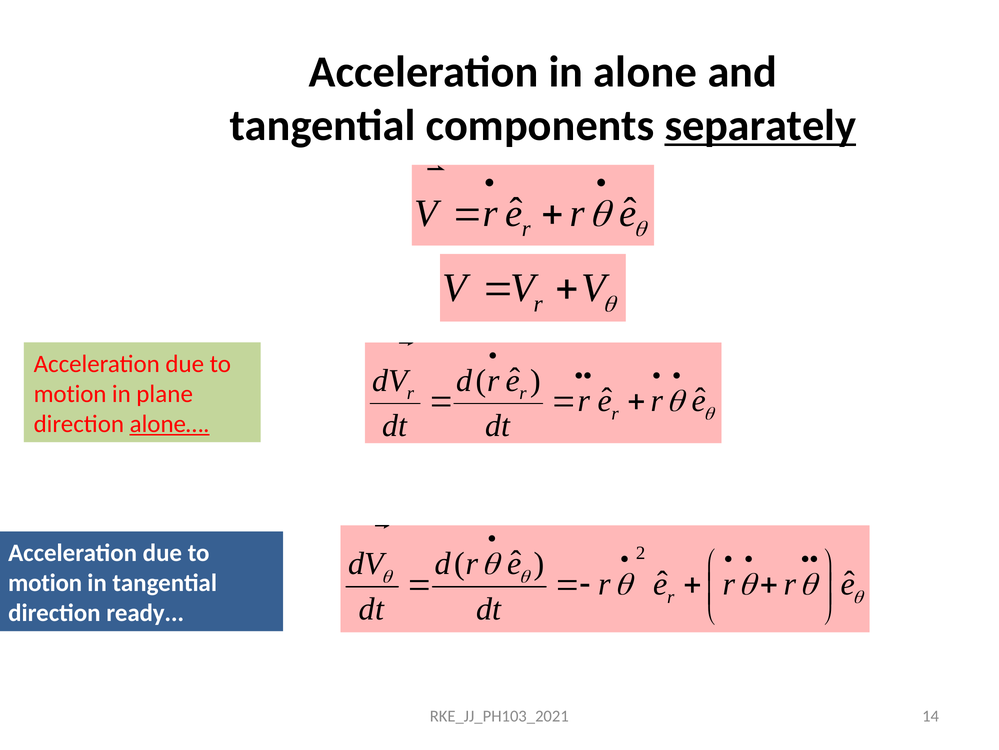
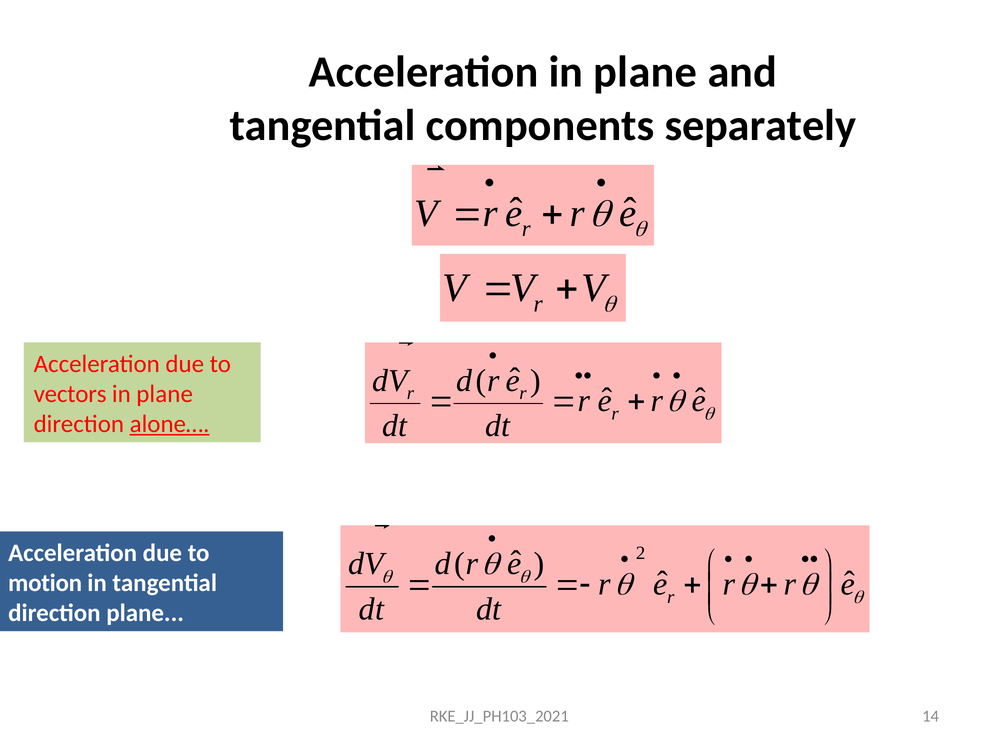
Acceleration in alone: alone -> plane
separately underline: present -> none
motion at (70, 394): motion -> vectors
direction ready: ready -> plane
